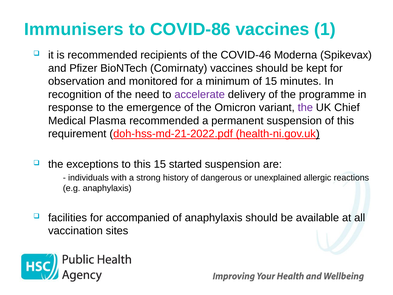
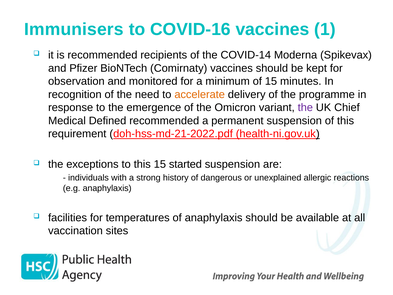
COVID-86: COVID-86 -> COVID-16
COVID-46: COVID-46 -> COVID-14
accelerate colour: purple -> orange
Plasma: Plasma -> Defined
accompanied: accompanied -> temperatures
